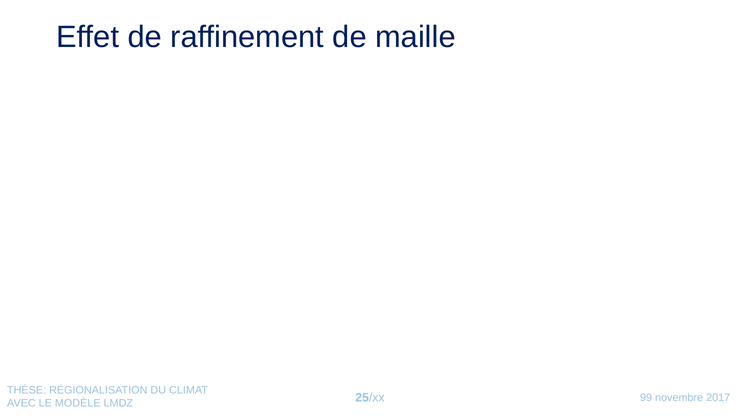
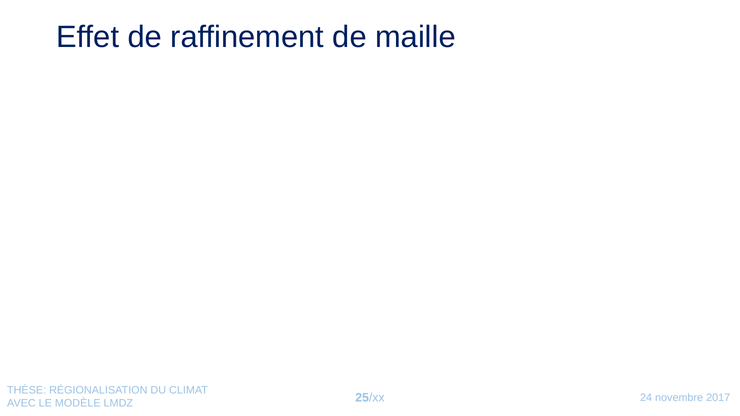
99: 99 -> 24
